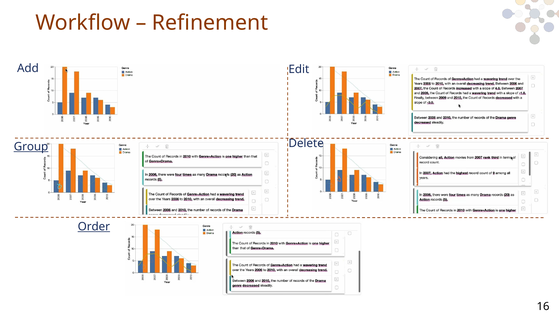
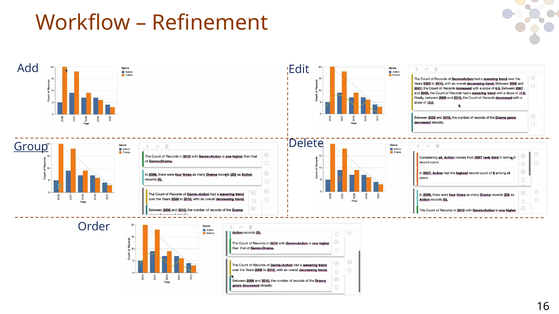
Order underline: present -> none
